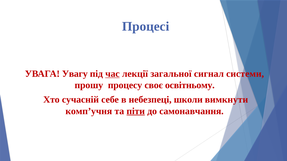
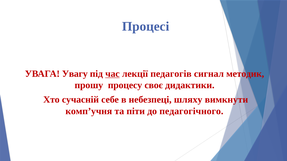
загальної: загальної -> педагогів
системи: системи -> методик
освітньому: освітньому -> дидактики
школи: школи -> шляху
піти underline: present -> none
самонавчання: самонавчання -> педагогічного
